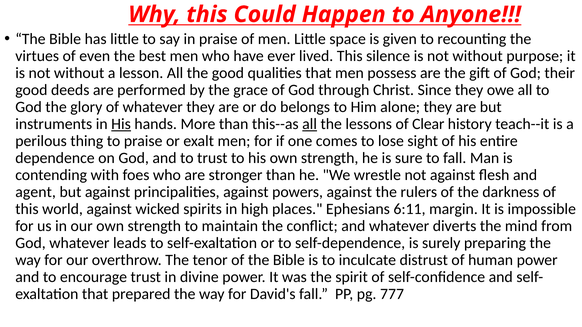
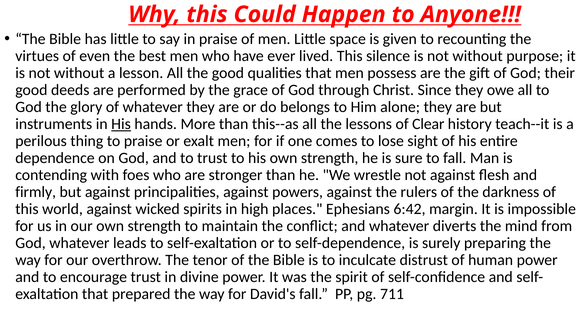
all at (310, 124) underline: present -> none
agent: agent -> firmly
6:11: 6:11 -> 6:42
777: 777 -> 711
